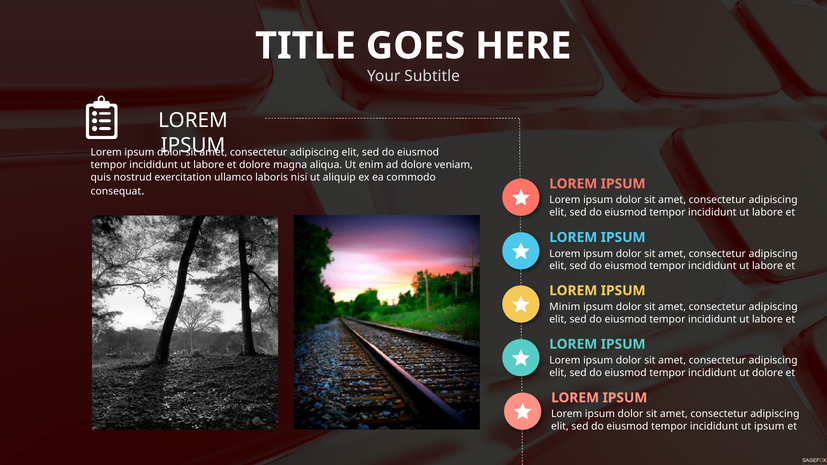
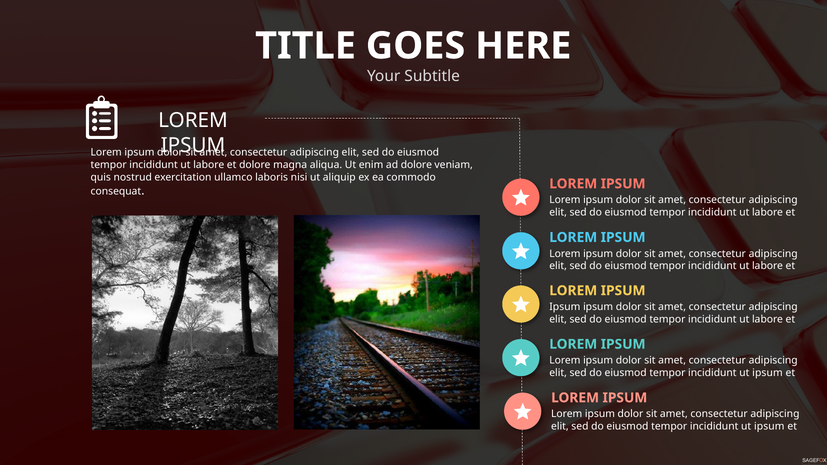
Minim at (565, 307): Minim -> Ipsum
dolore at (768, 373): dolore -> ipsum
